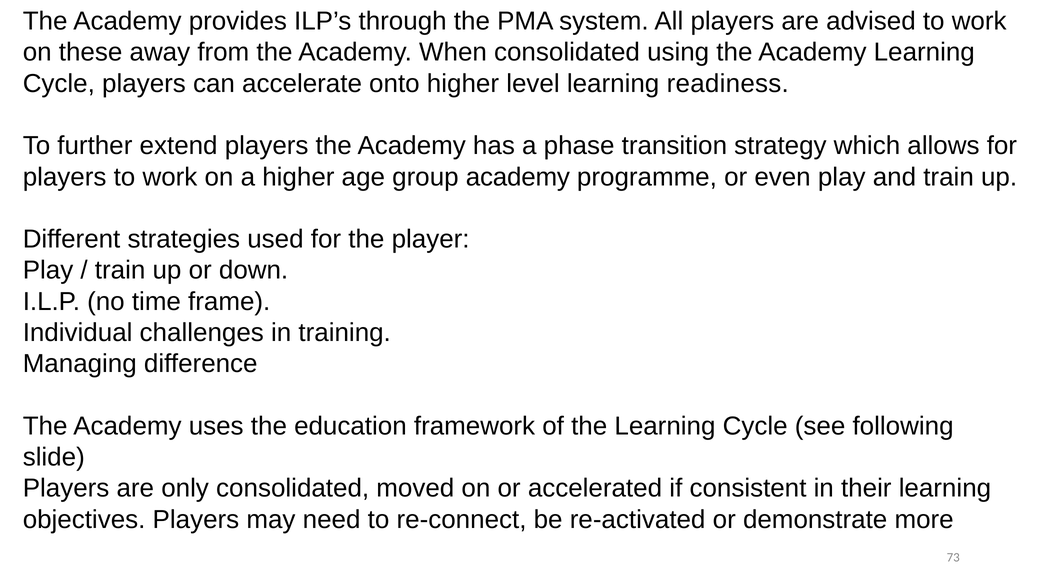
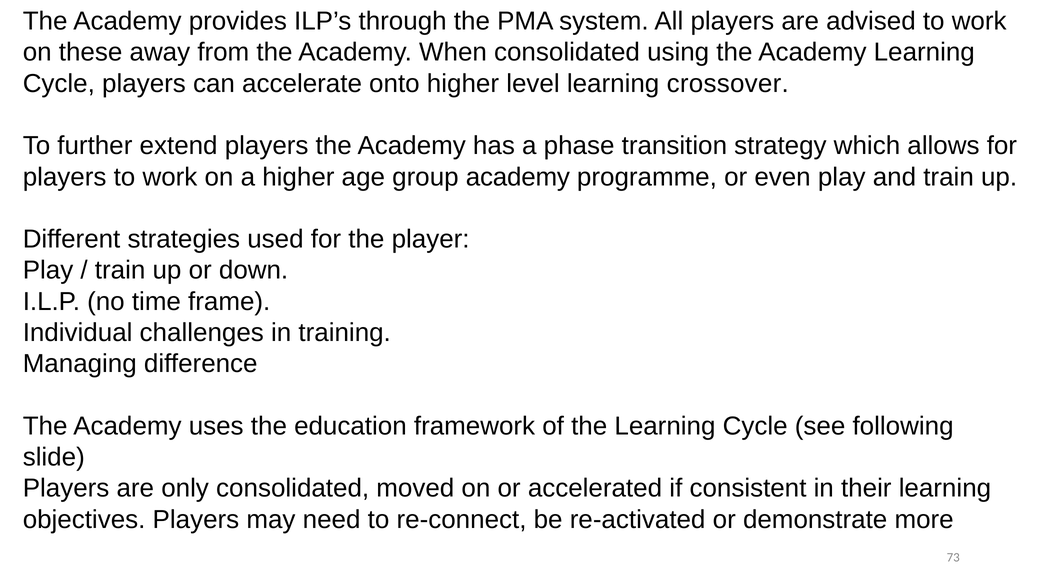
readiness: readiness -> crossover
